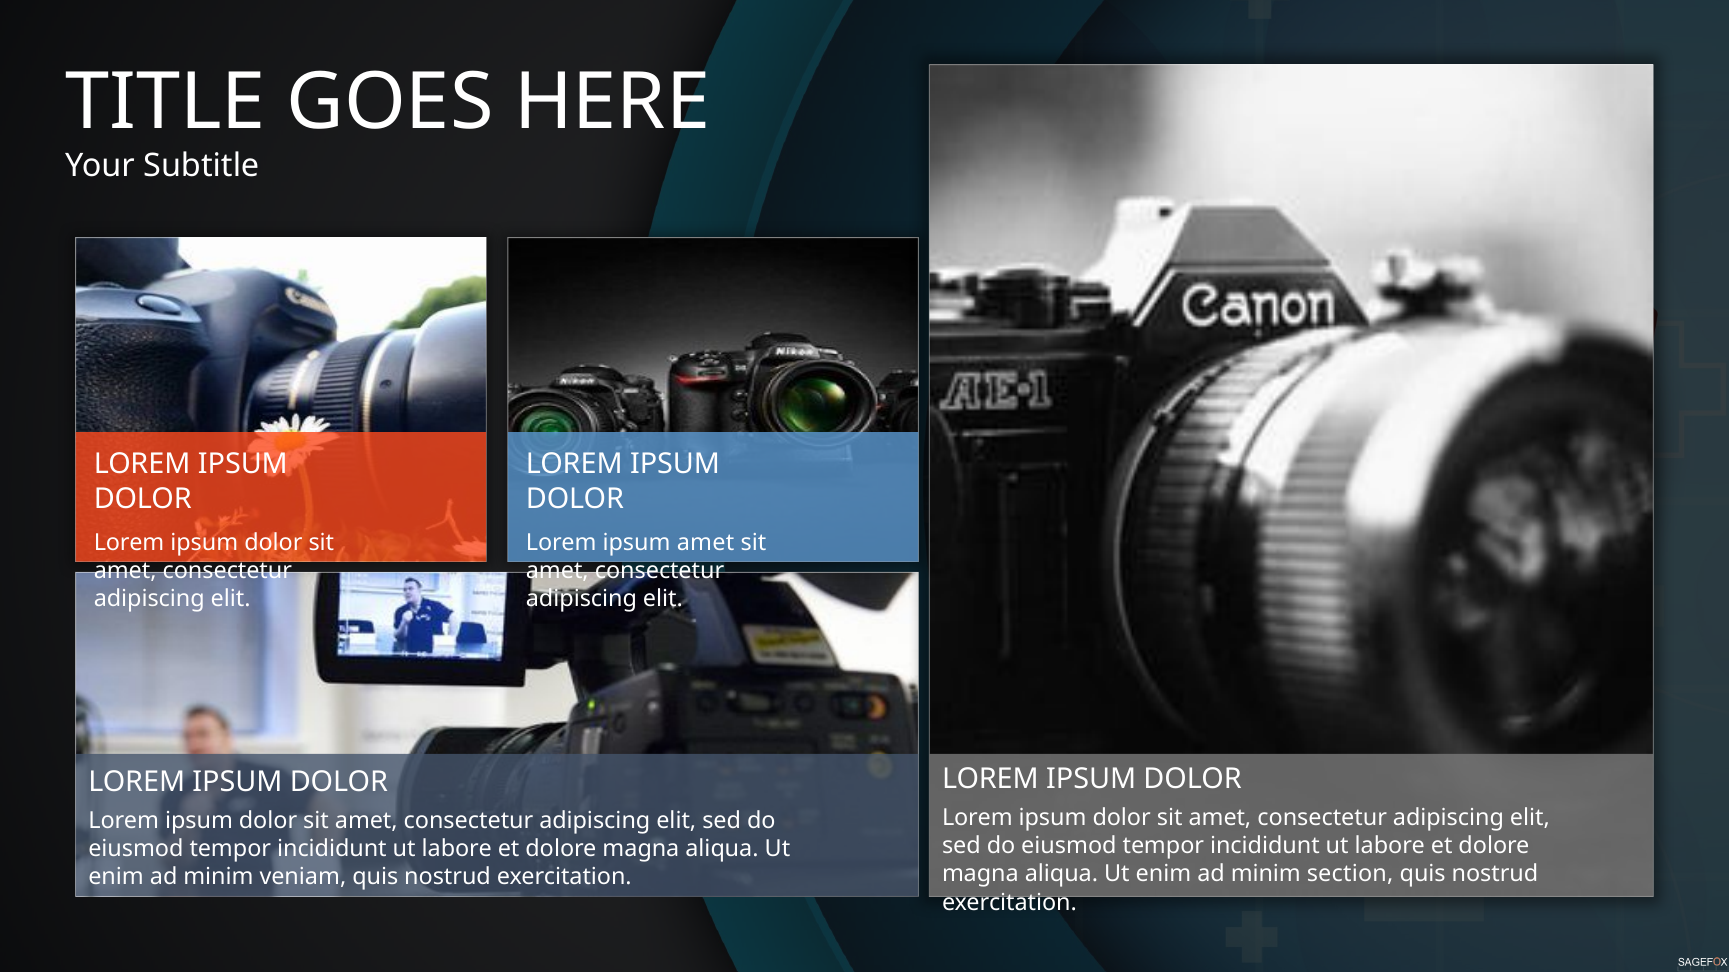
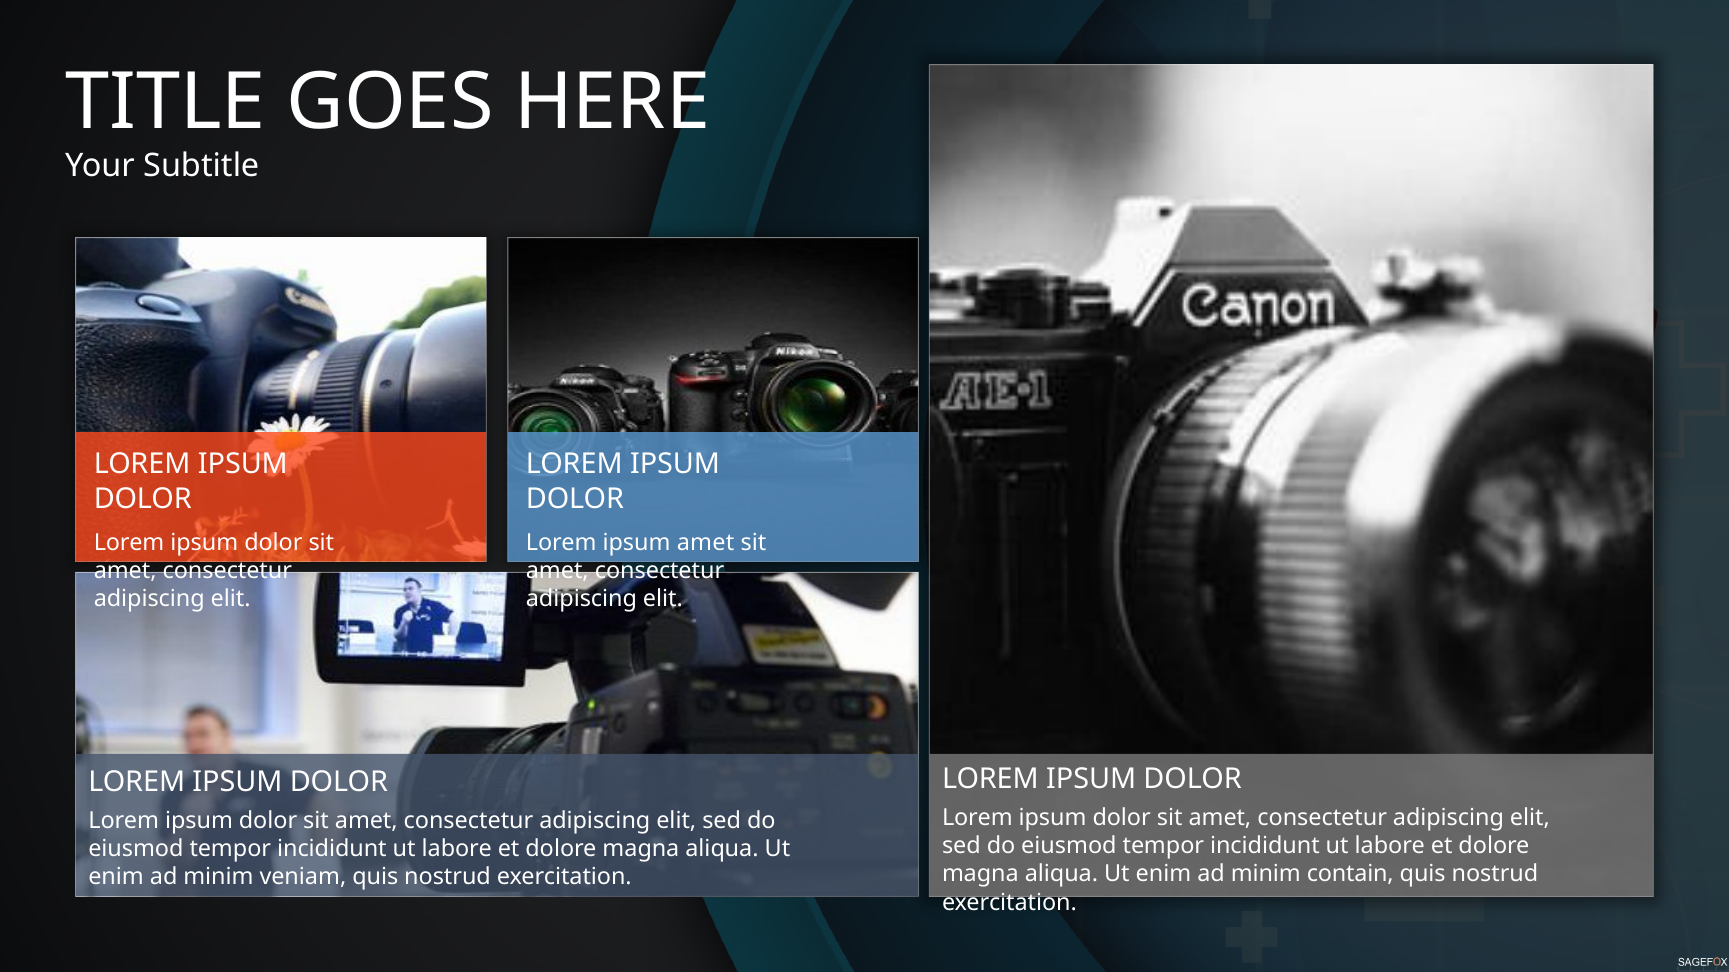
section: section -> contain
